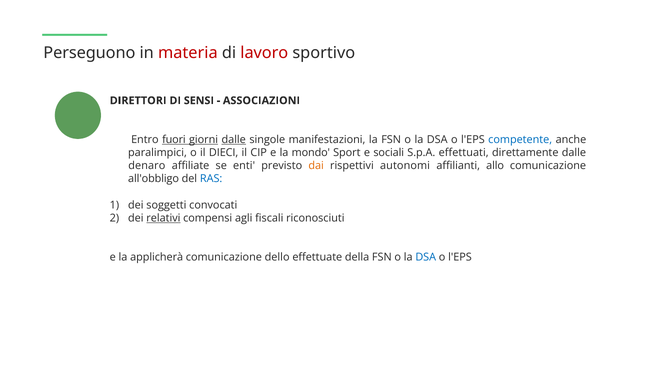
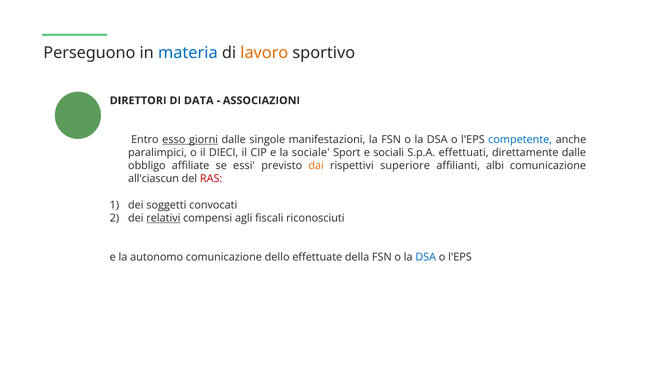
materia colour: red -> blue
lavoro colour: red -> orange
SENSI: SENSI -> DATA
fuori: fuori -> esso
dalle at (234, 140) underline: present -> none
mondo: mondo -> sociale
denaro: denaro -> obbligo
enti: enti -> essi
autonomi: autonomi -> superiore
allo: allo -> albi
all'obbligo: all'obbligo -> all'ciascun
RAS colour: blue -> red
applicherà: applicherà -> autonomo
